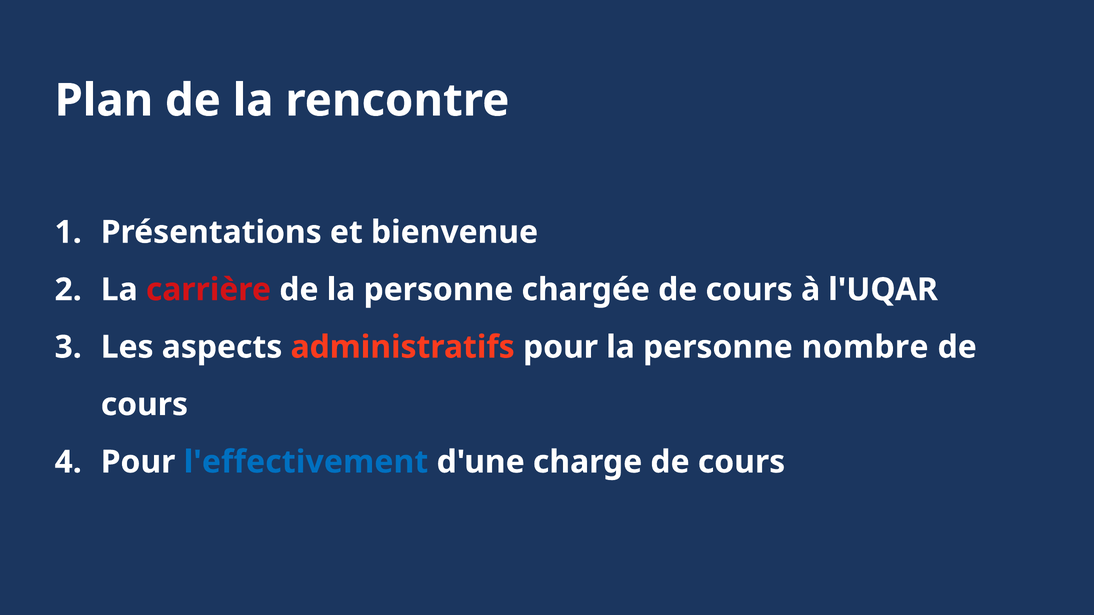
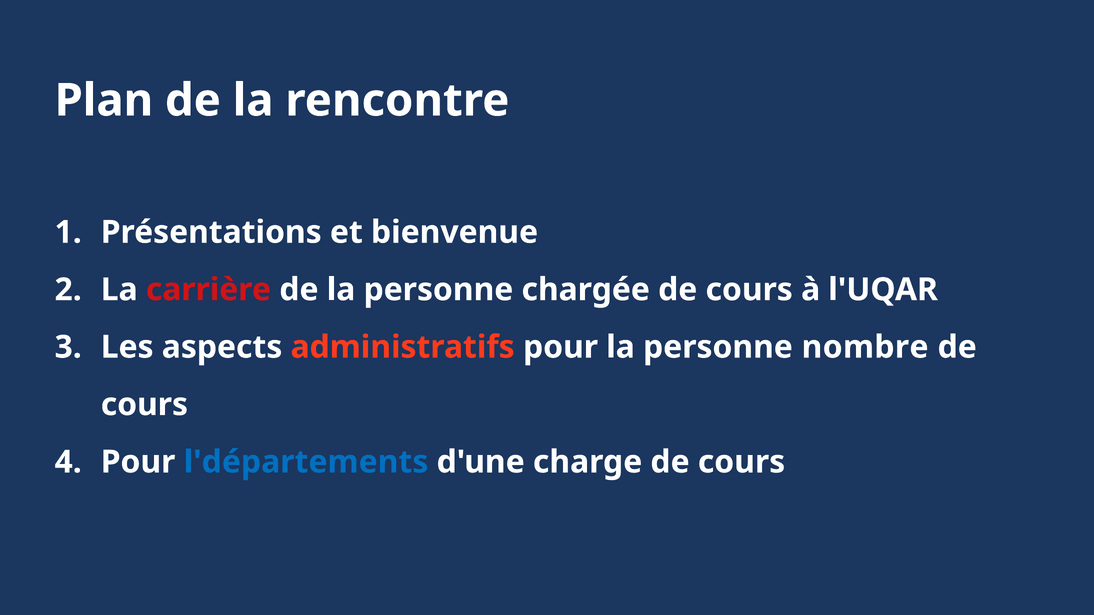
l'effectivement: l'effectivement -> l'départements
